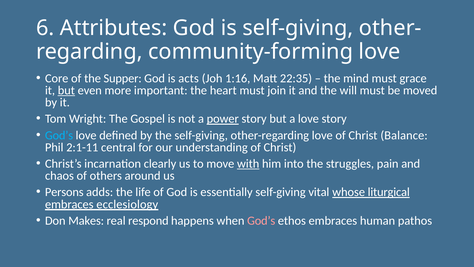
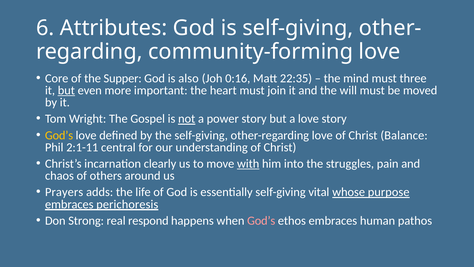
acts: acts -> also
1:16: 1:16 -> 0:16
grace: grace -> three
not underline: none -> present
power underline: present -> none
God’s at (59, 135) colour: light blue -> yellow
Persons: Persons -> Prayers
liturgical: liturgical -> purpose
ecclesiology: ecclesiology -> perichoresis
Makes: Makes -> Strong
